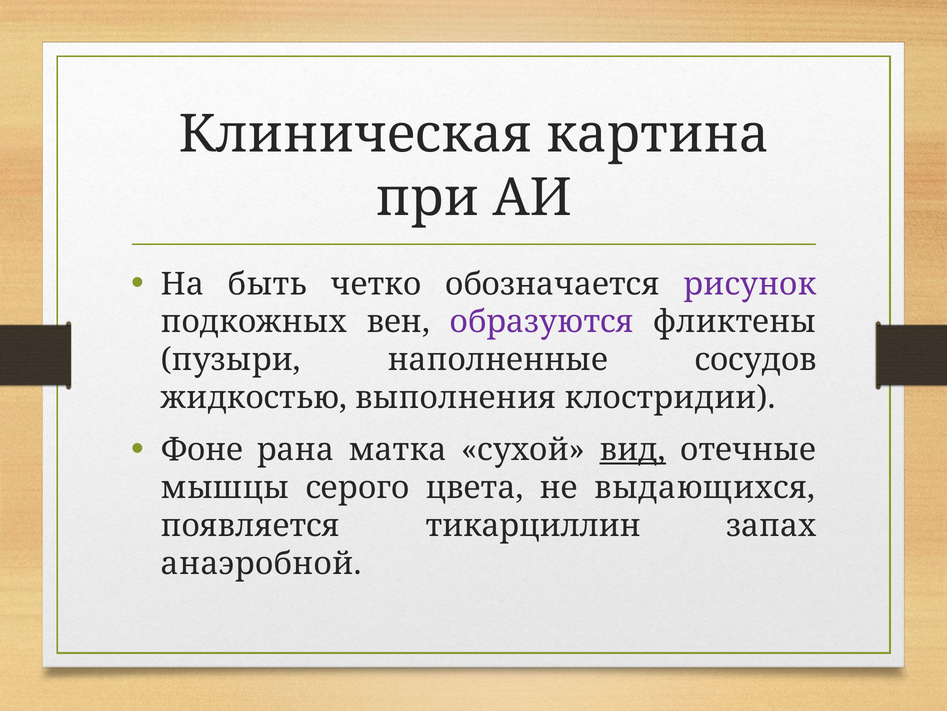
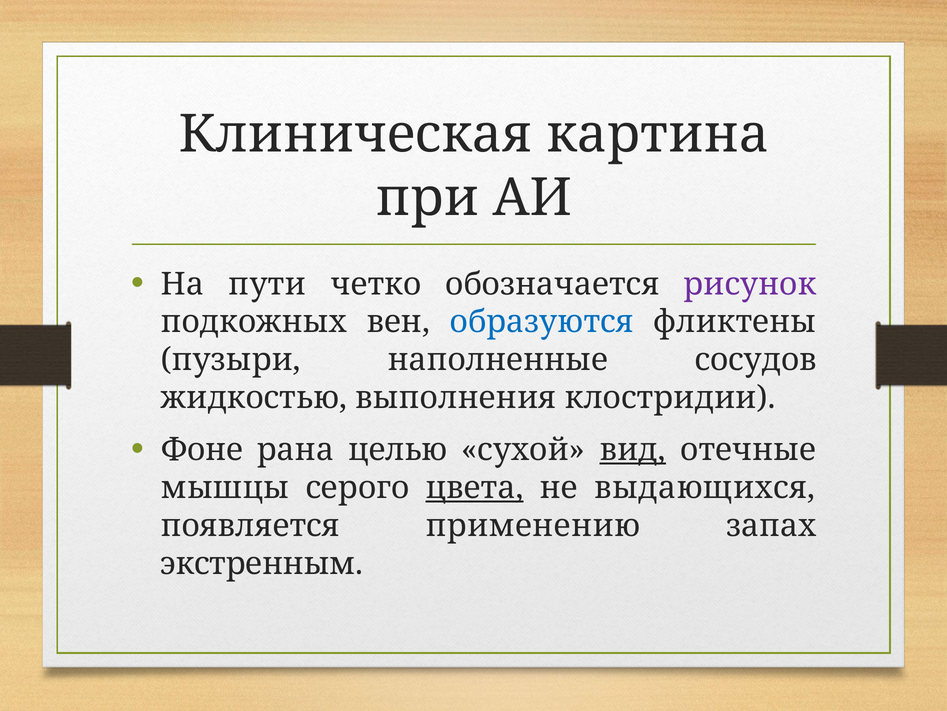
быть: быть -> пути
образуются colour: purple -> blue
матка: матка -> целью
цвета underline: none -> present
тикарциллин: тикарциллин -> применению
анаэробной: анаэробной -> экстренным
